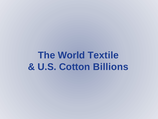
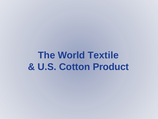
Billions: Billions -> Product
